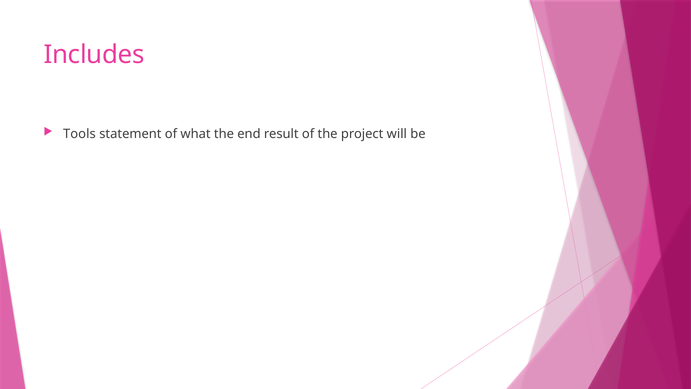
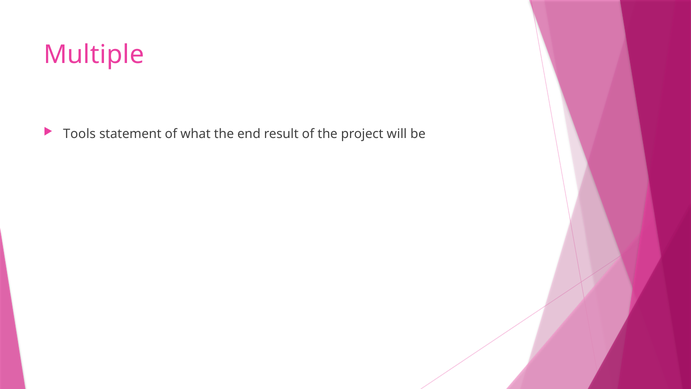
Includes: Includes -> Multiple
